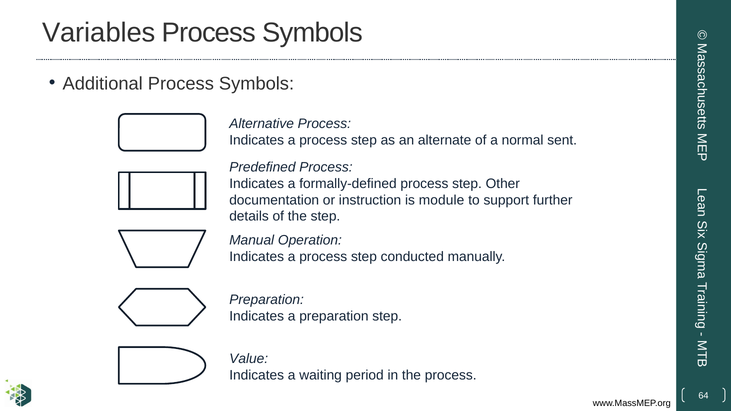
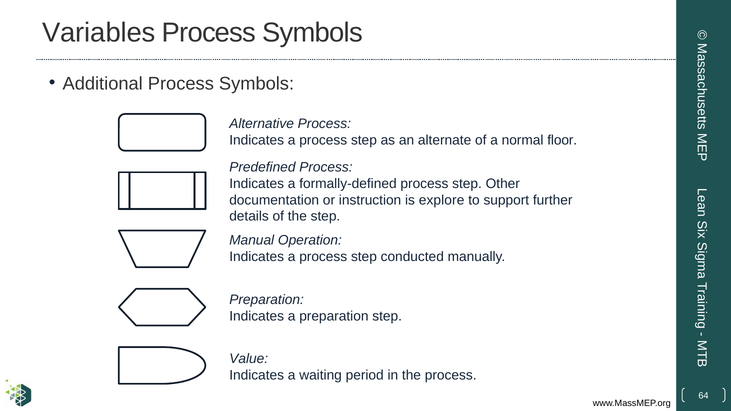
sent: sent -> floor
module: module -> explore
